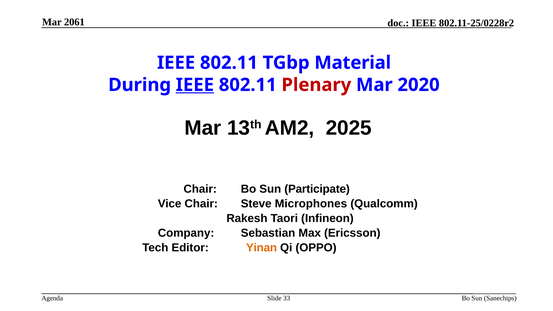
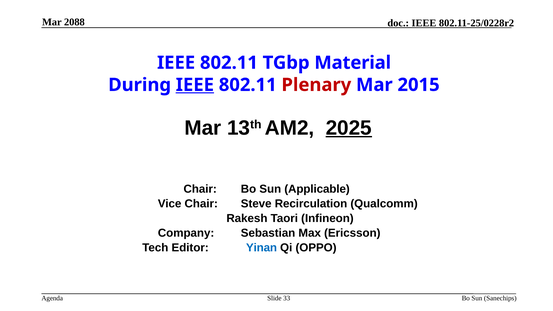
2061: 2061 -> 2088
2020: 2020 -> 2015
2025 underline: none -> present
Participate: Participate -> Applicable
Microphones: Microphones -> Recirculation
Yinan colour: orange -> blue
